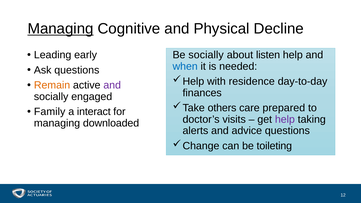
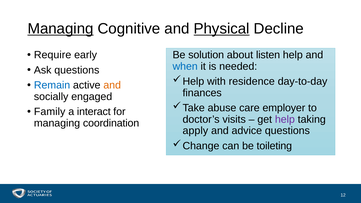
Physical underline: none -> present
Leading: Leading -> Require
Be socially: socially -> solution
Remain colour: orange -> blue
and at (112, 85) colour: purple -> orange
others: others -> abuse
prepared: prepared -> employer
downloaded: downloaded -> coordination
alerts: alerts -> apply
